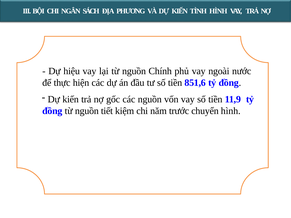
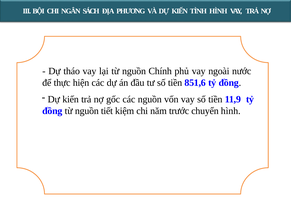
hiệu: hiệu -> tháo
